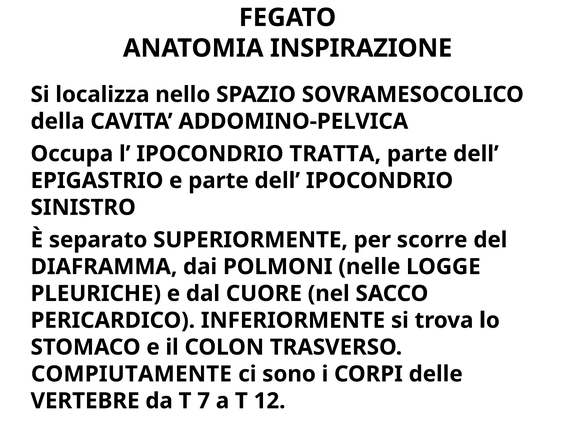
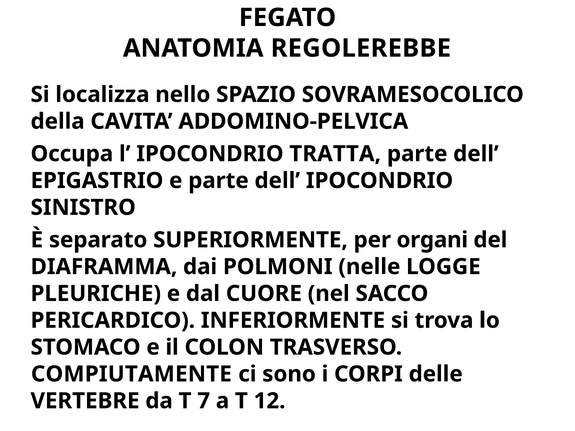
INSPIRAZIONE: INSPIRAZIONE -> REGOLEREBBE
scorre: scorre -> organi
